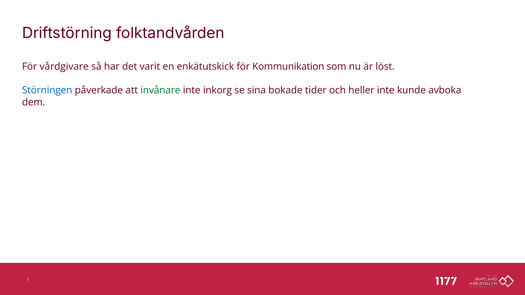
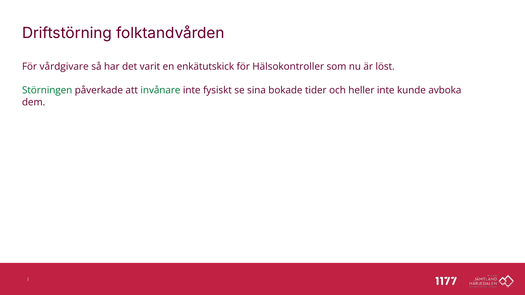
Kommunikation: Kommunikation -> Hälsokontroller
Störningen colour: blue -> green
inkorg: inkorg -> fysiskt
